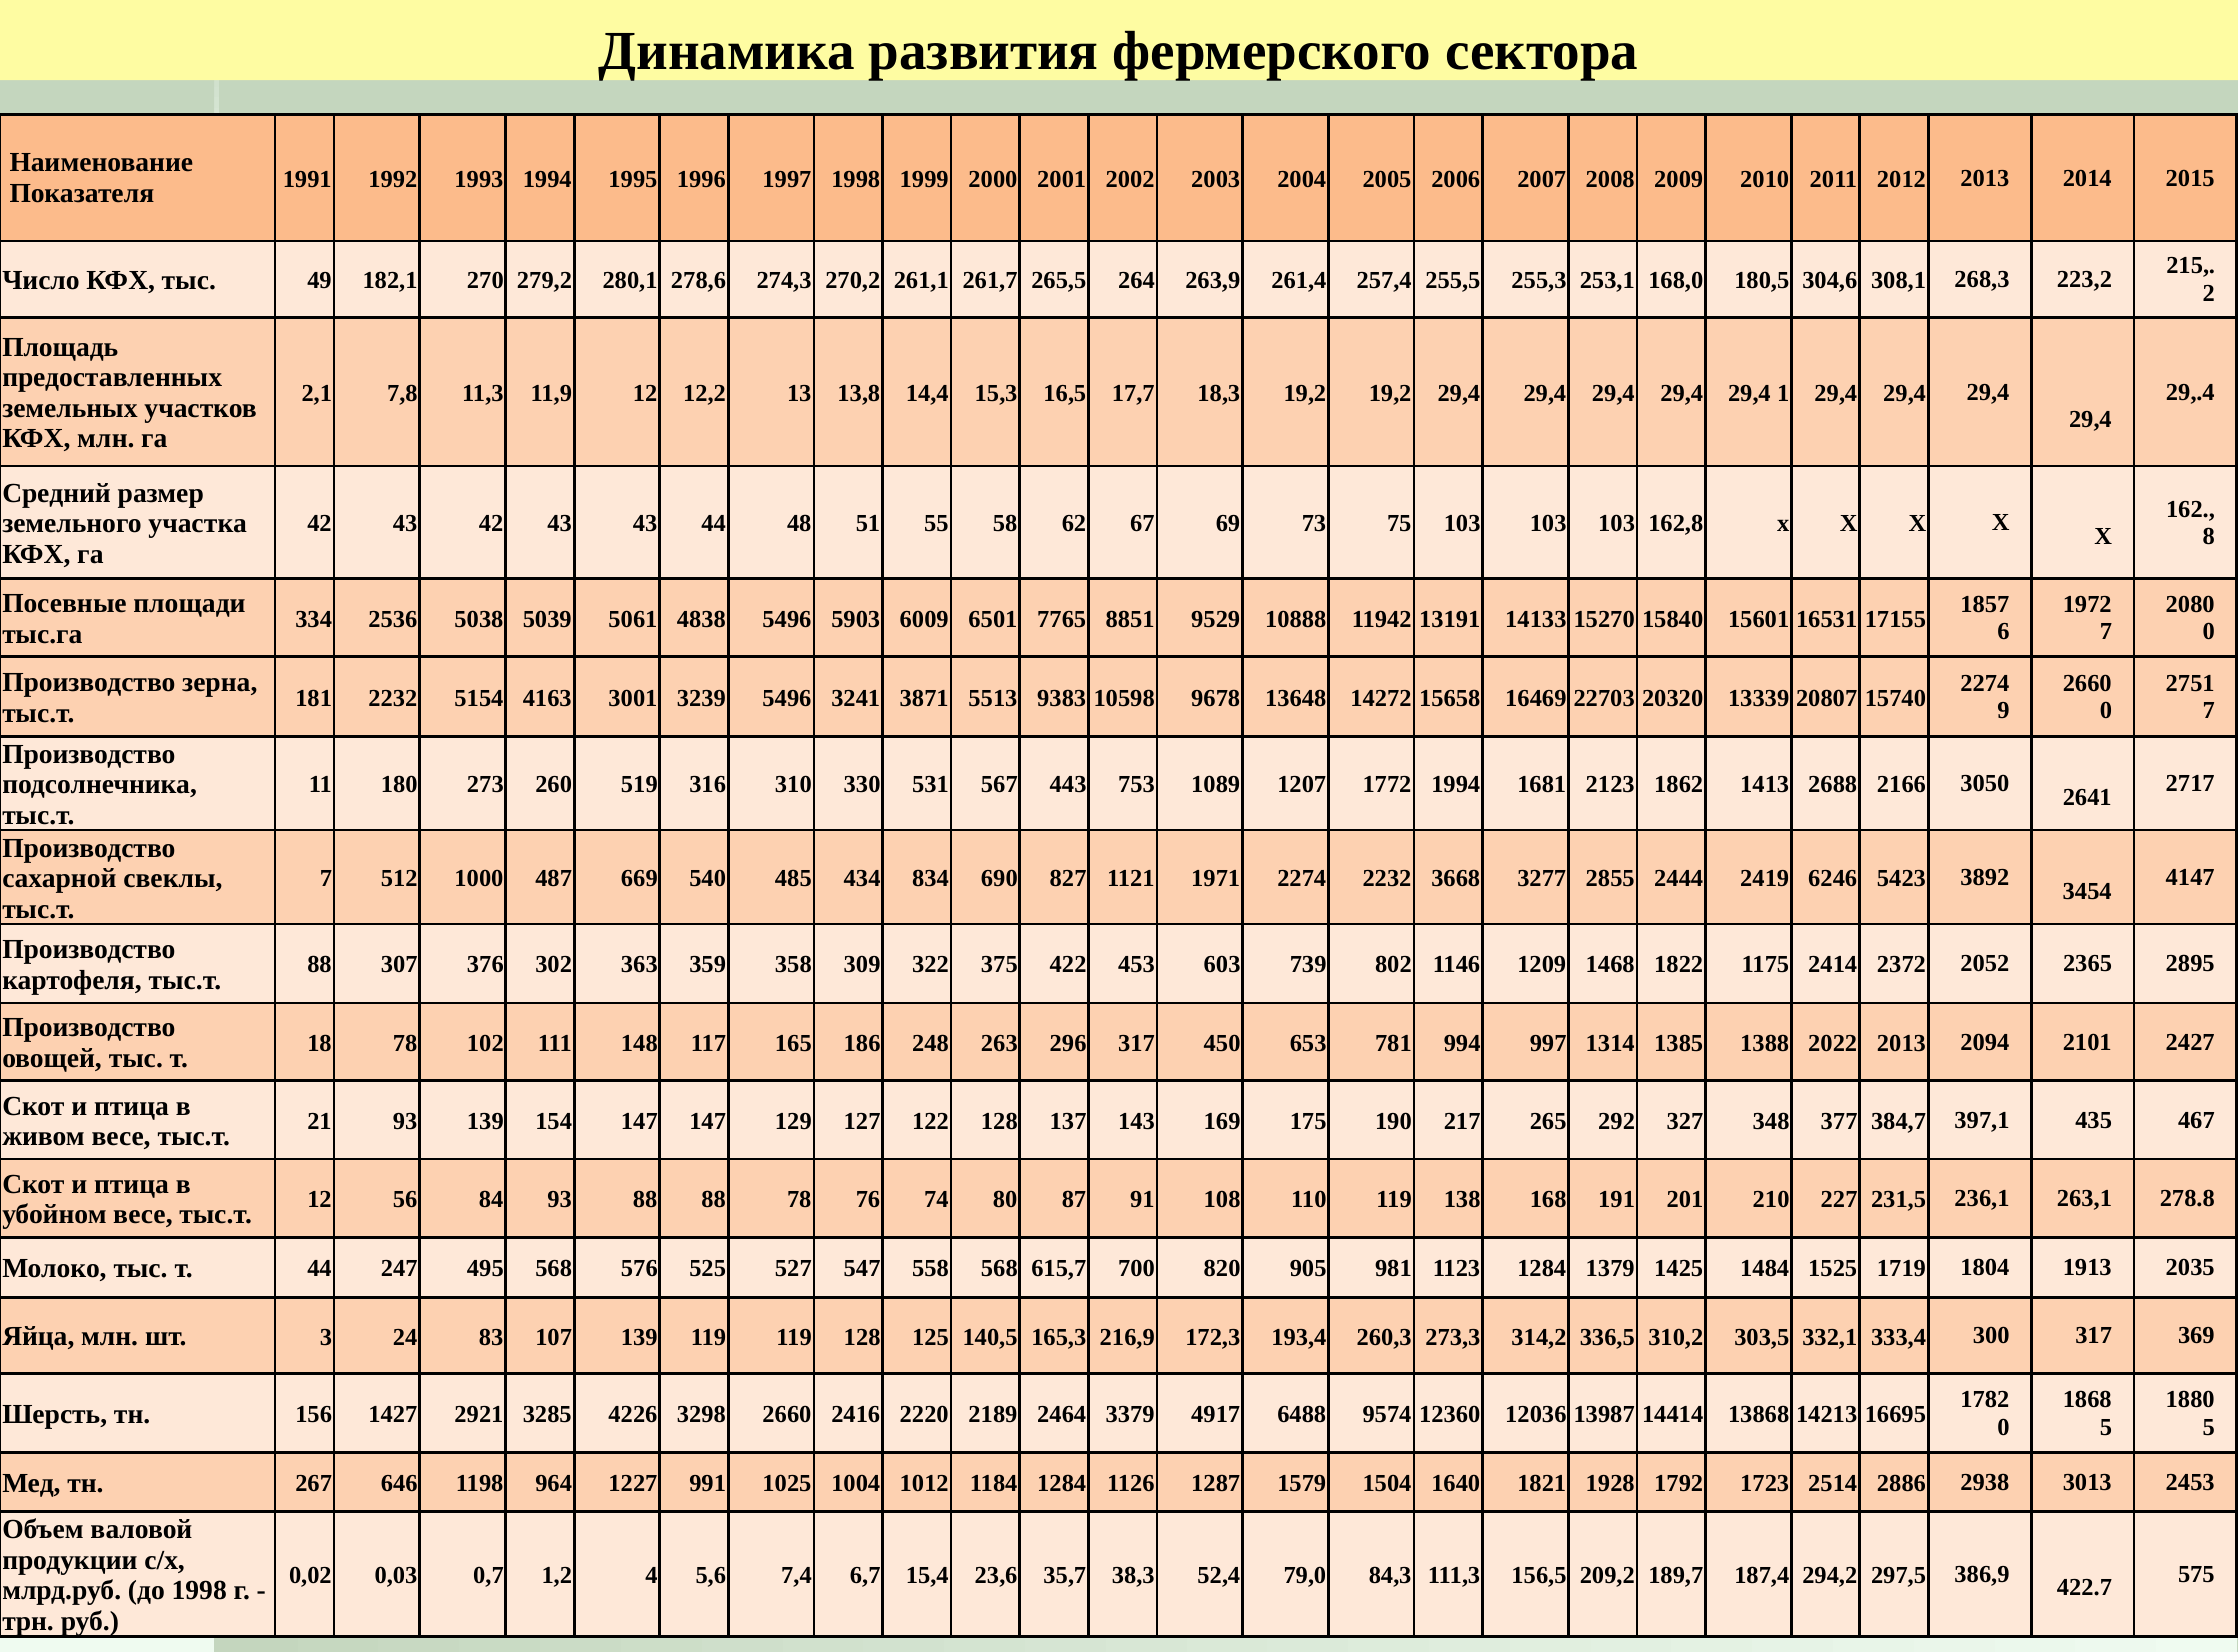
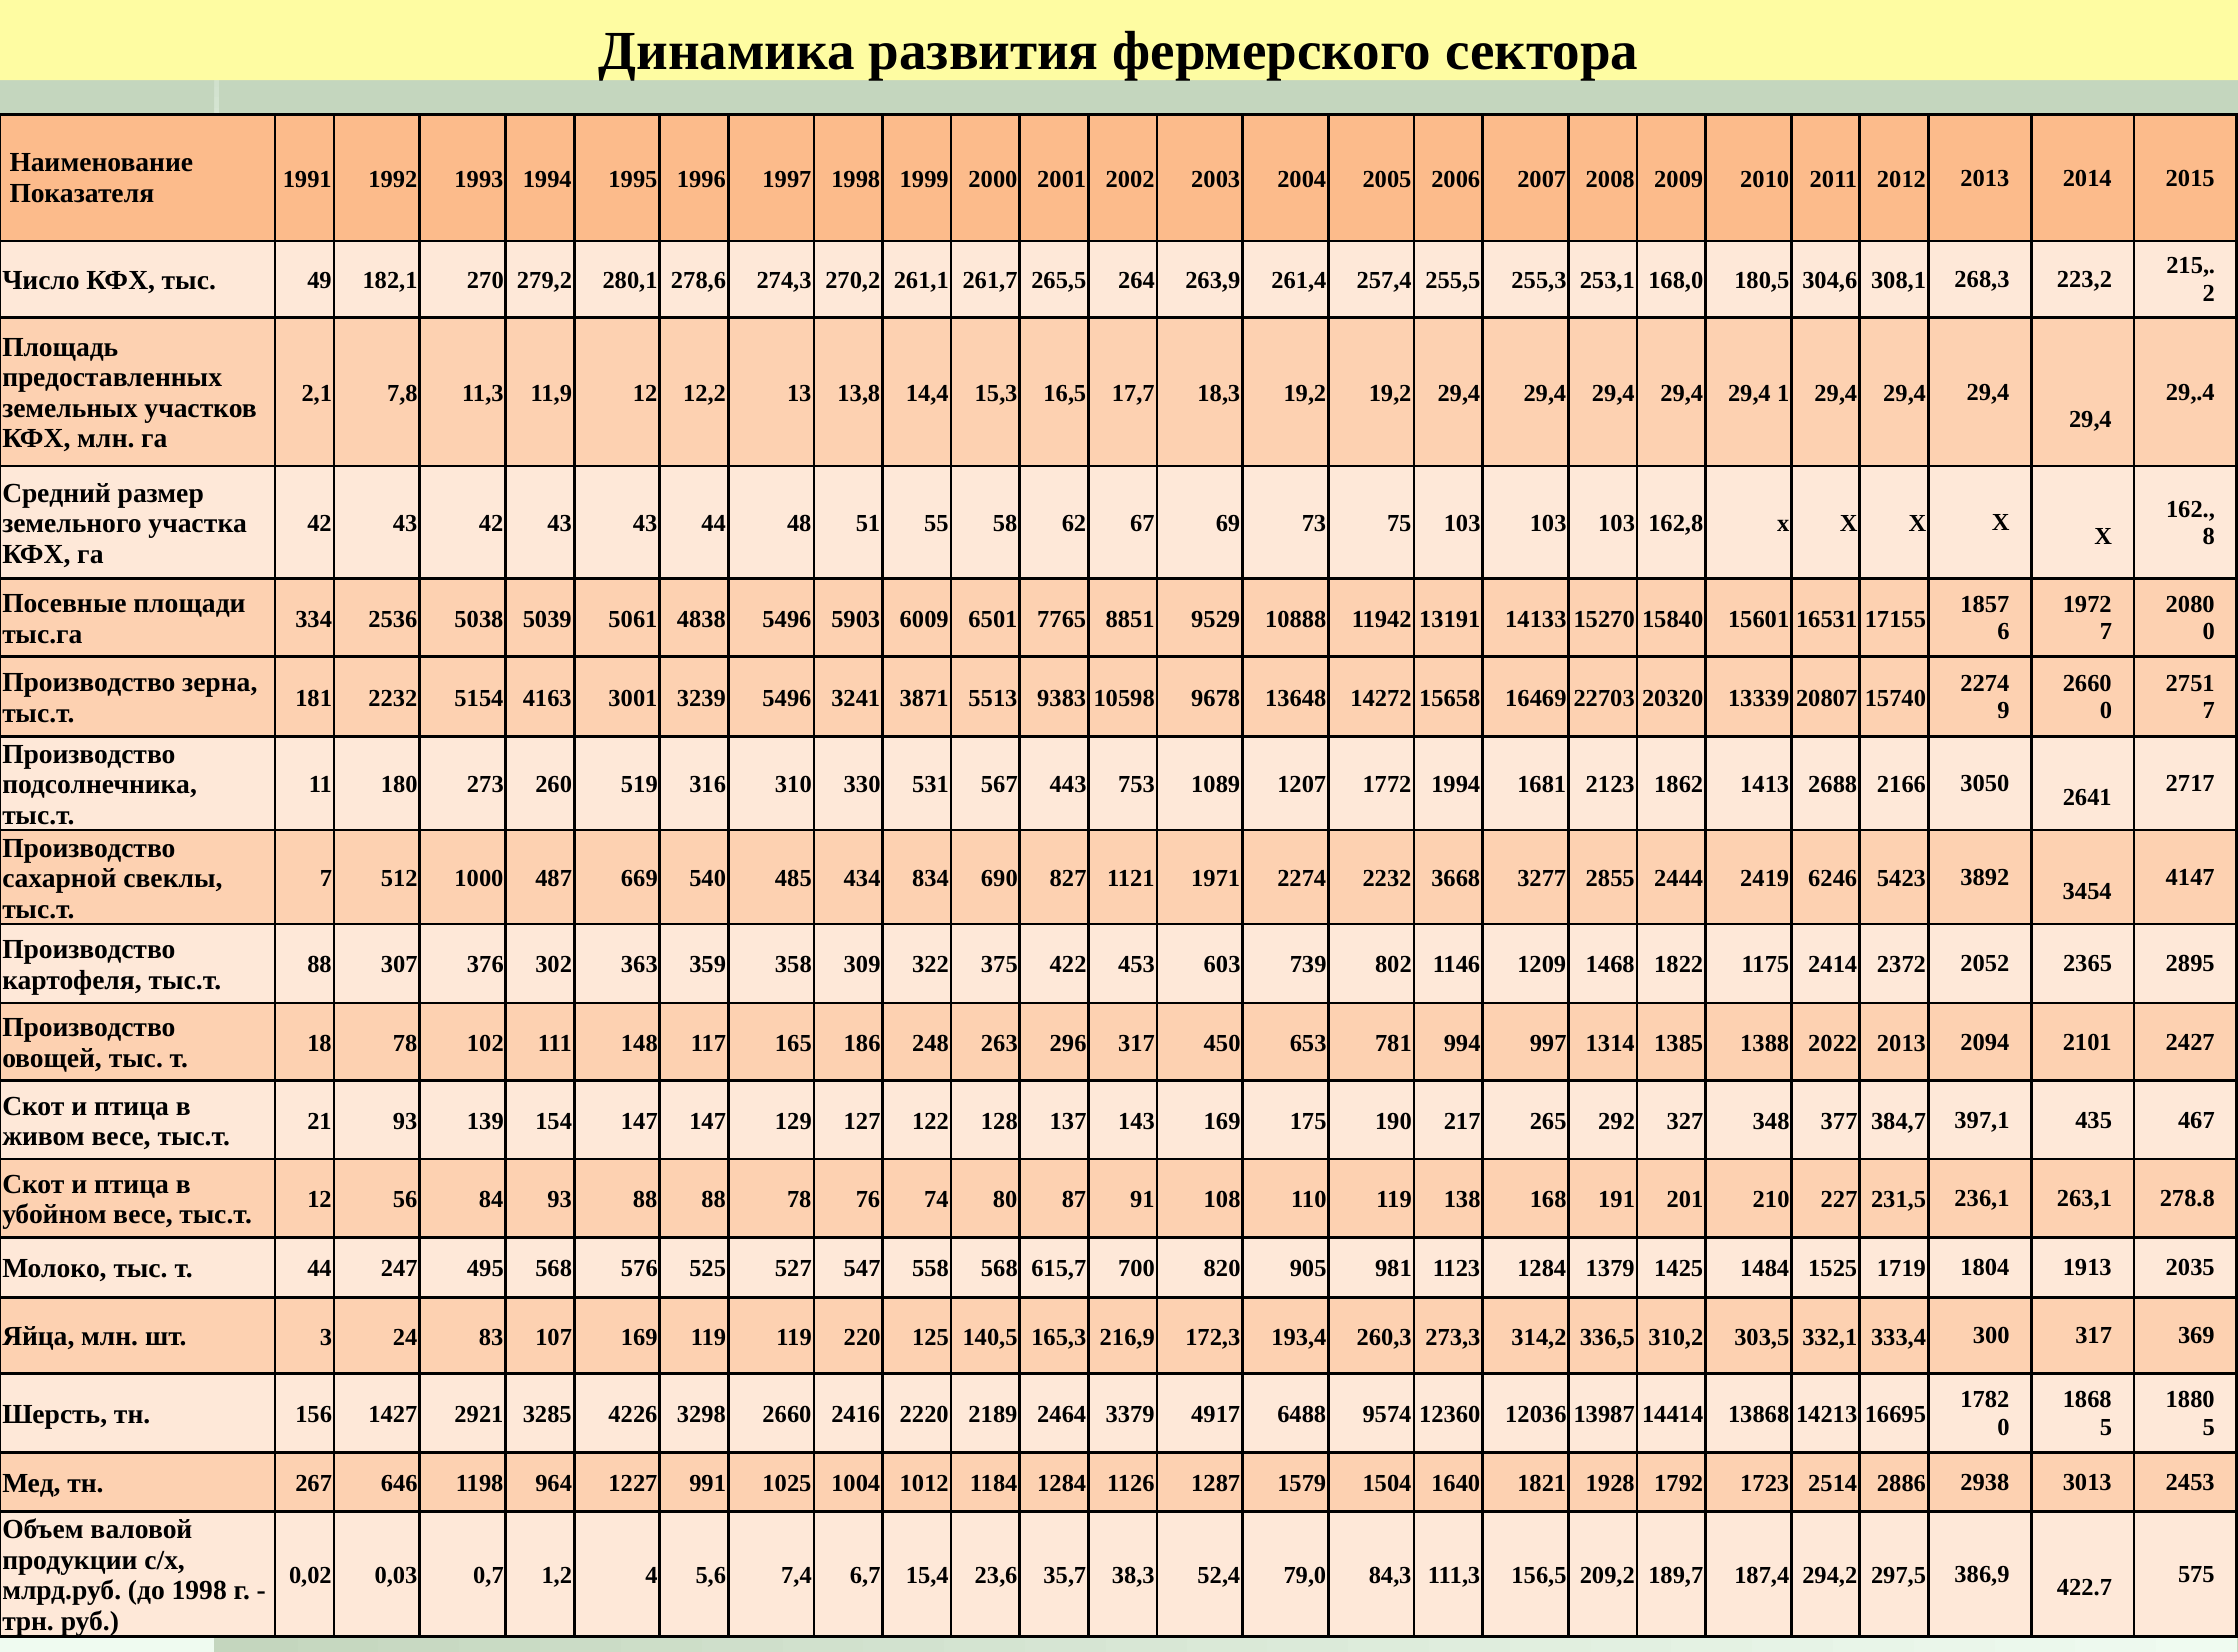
107 139: 139 -> 169
119 128: 128 -> 220
